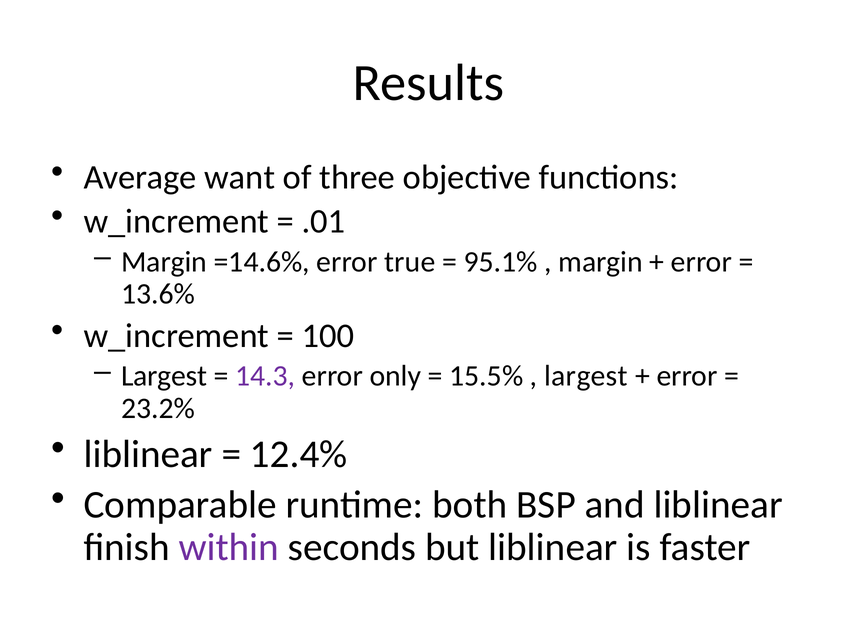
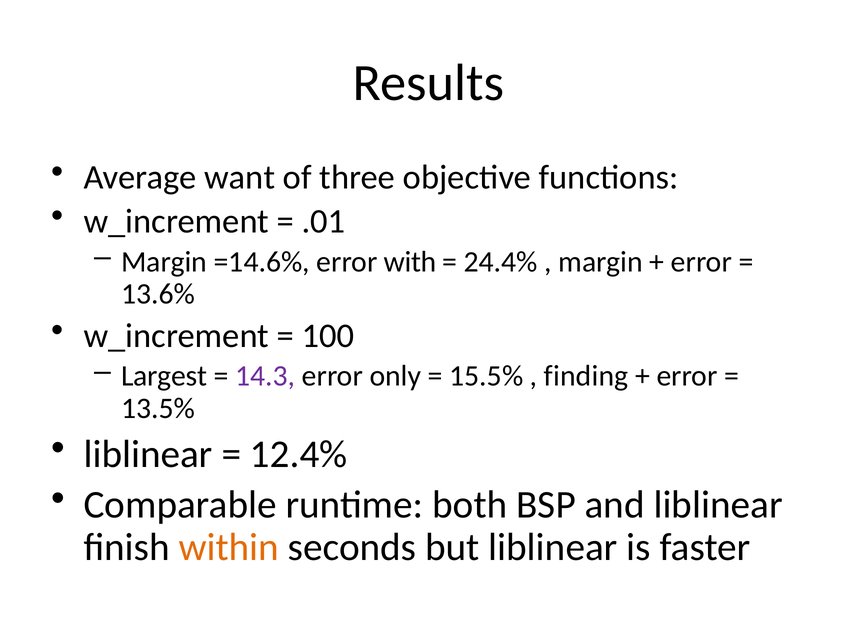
true: true -> with
95.1%: 95.1% -> 24.4%
largest at (586, 376): largest -> finding
23.2%: 23.2% -> 13.5%
within colour: purple -> orange
